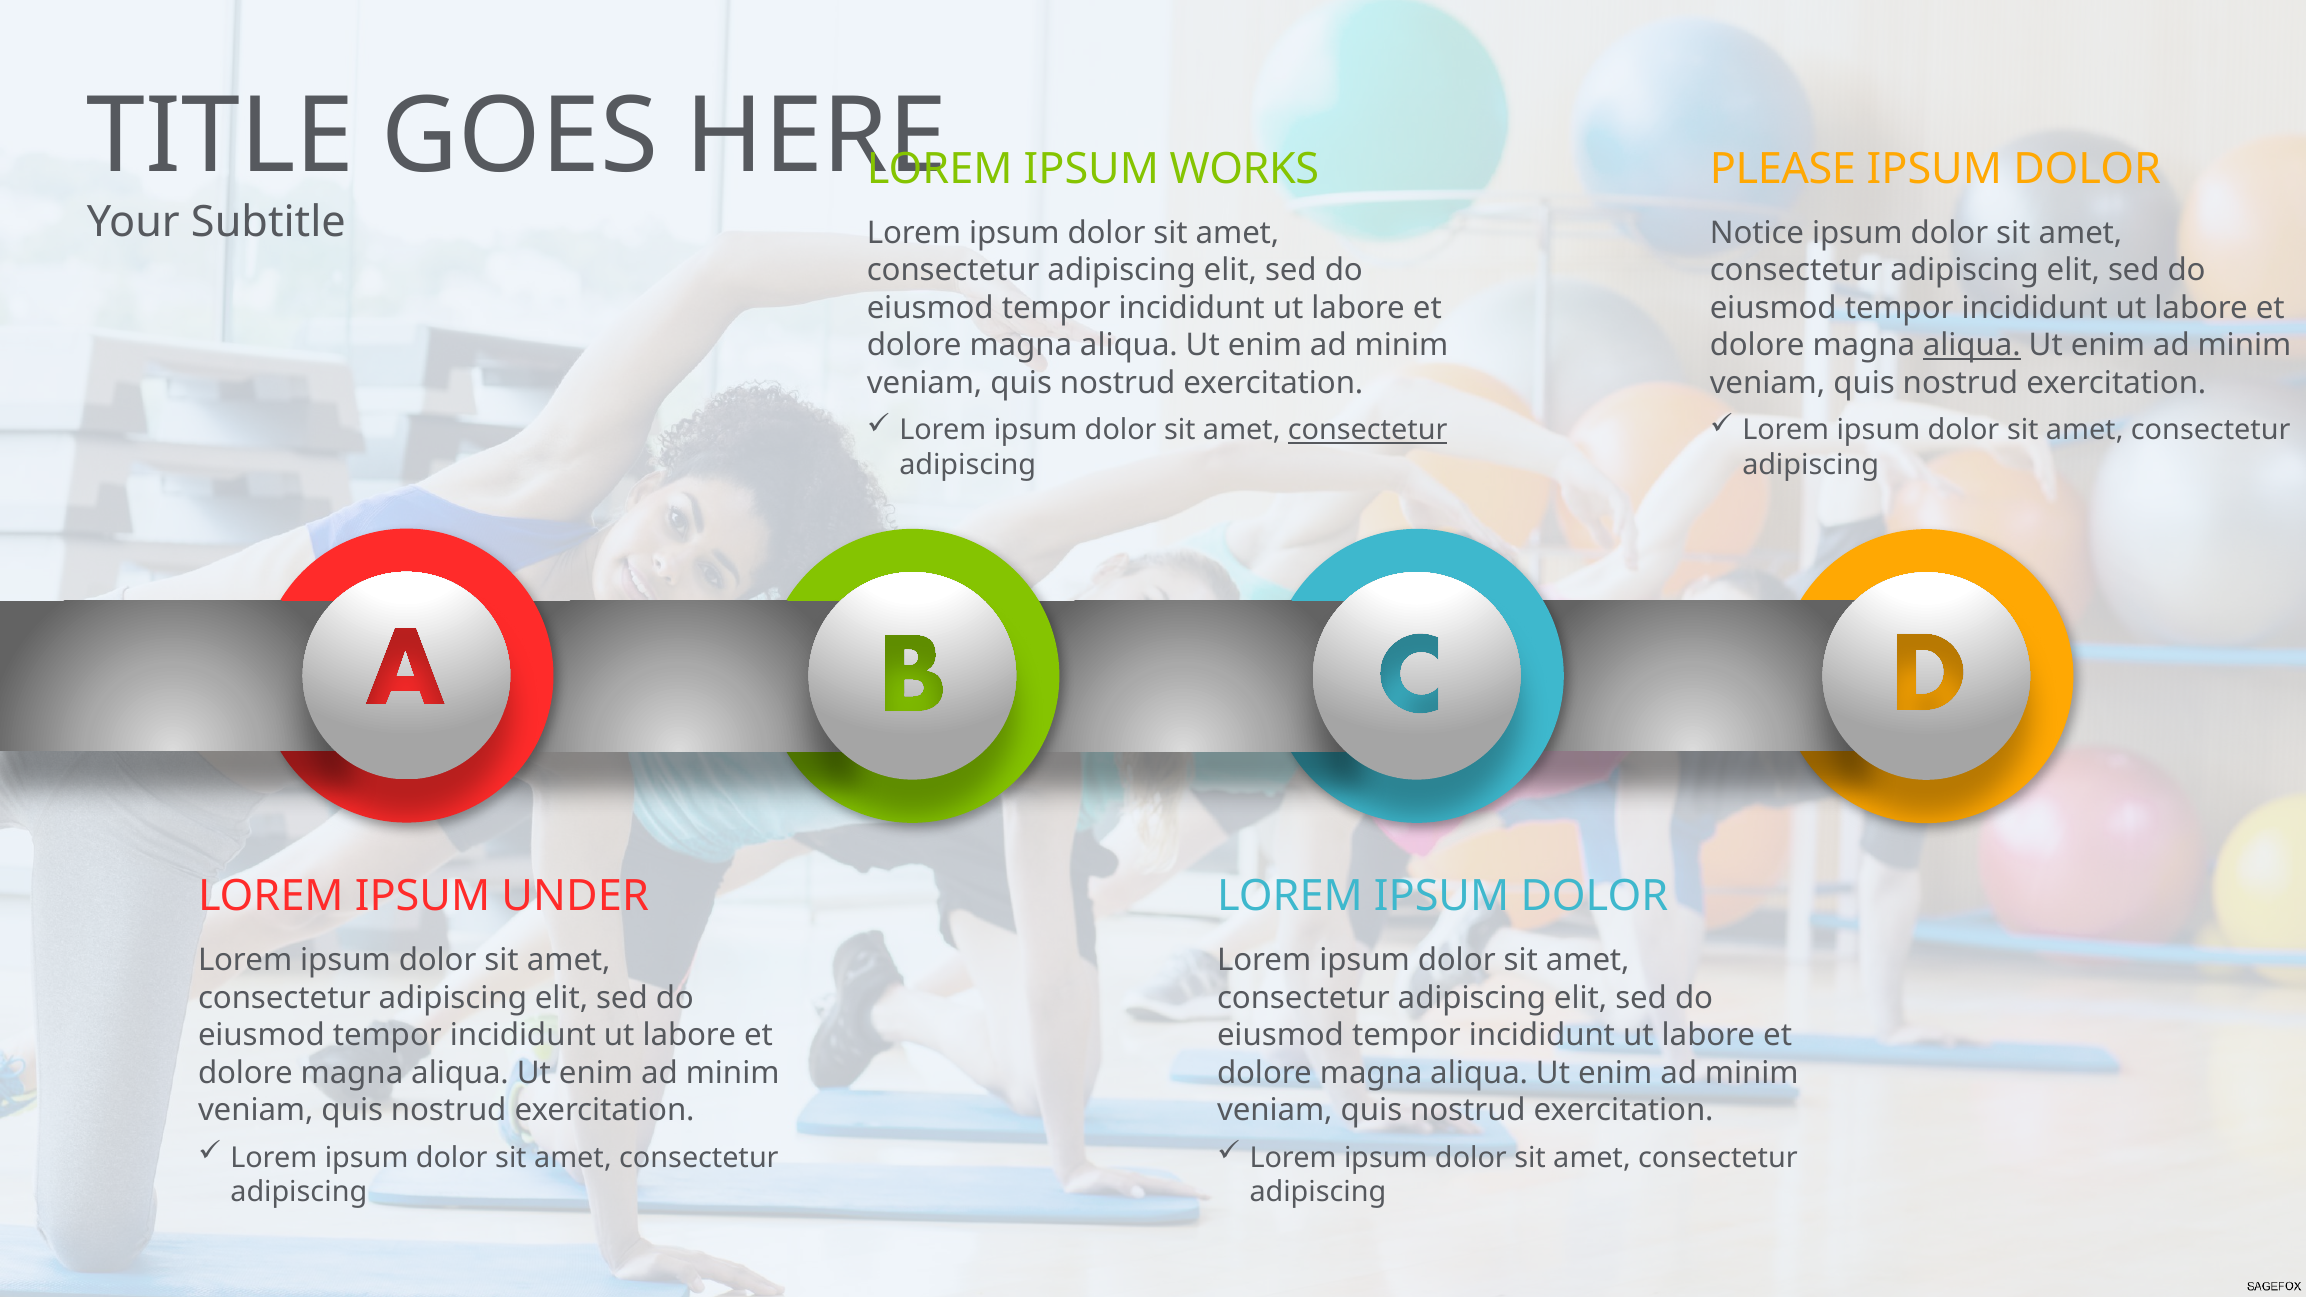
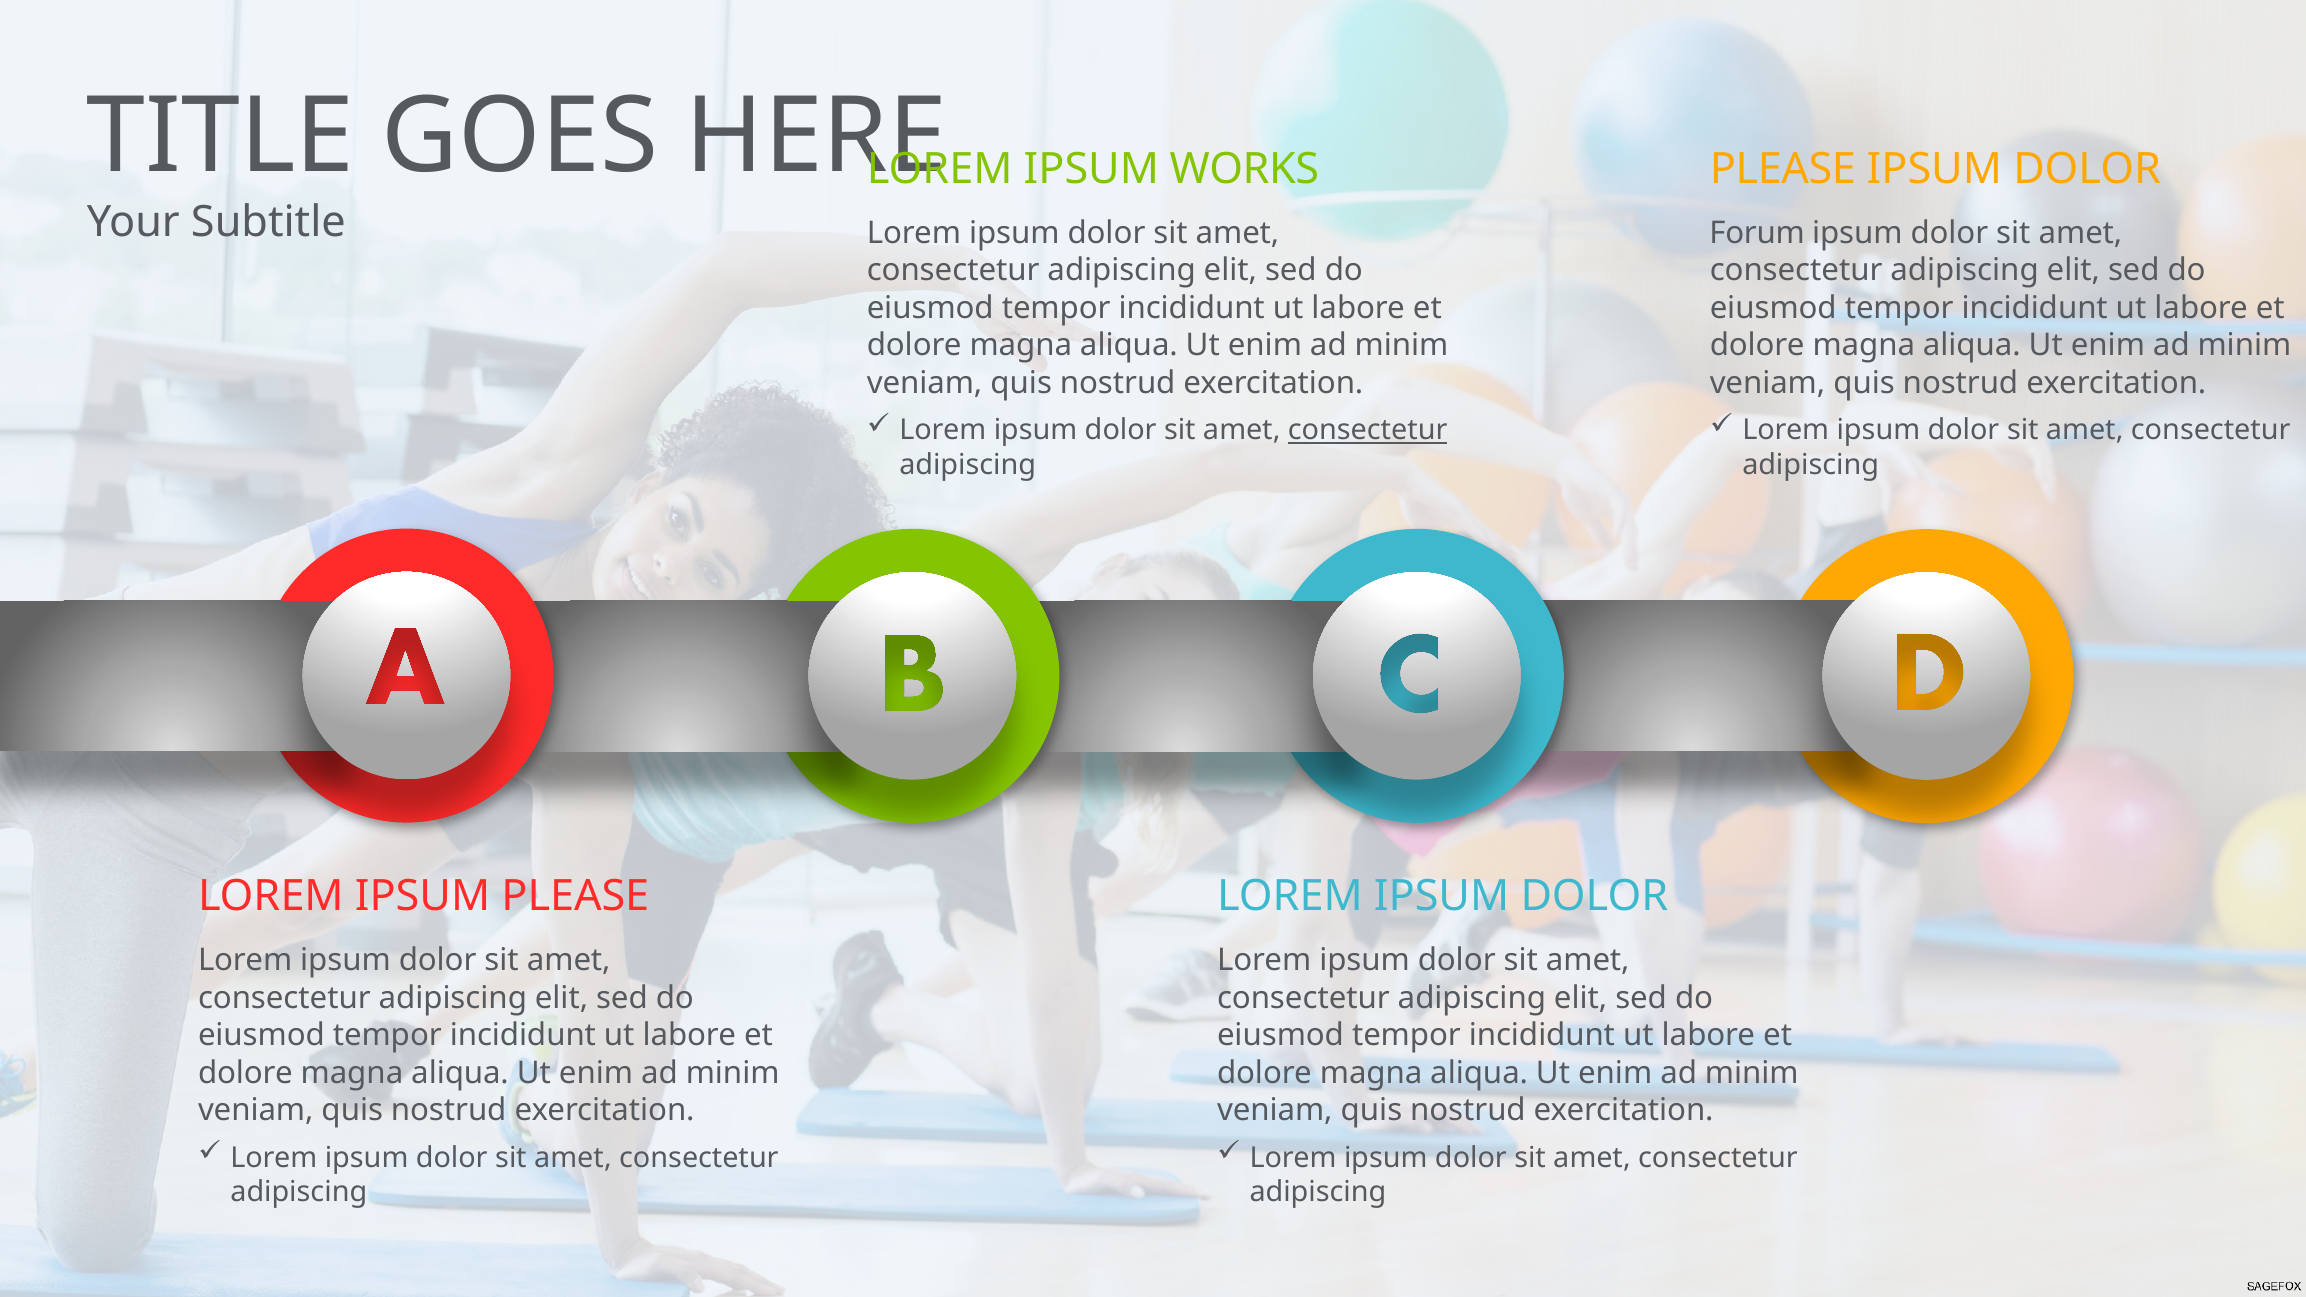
Notice: Notice -> Forum
aliqua at (1972, 346) underline: present -> none
IPSUM UNDER: UNDER -> PLEASE
